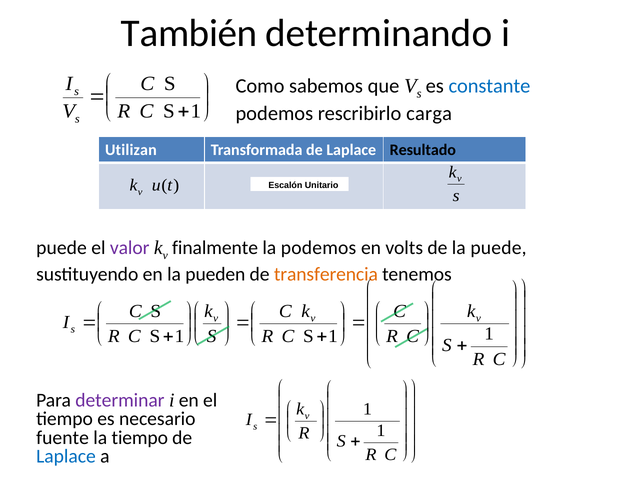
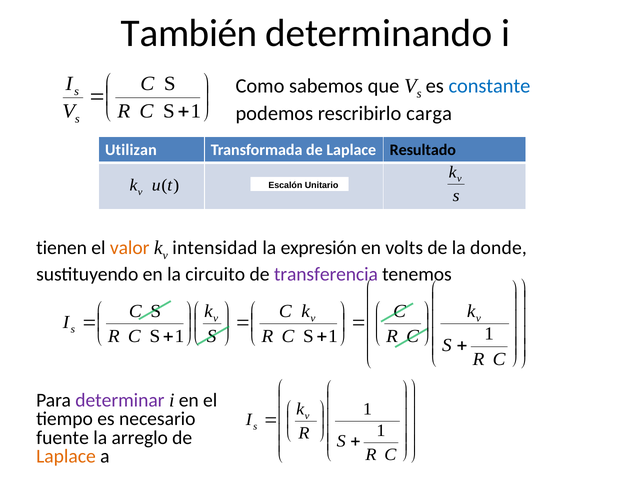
puede at (61, 247): puede -> tienen
valor colour: purple -> orange
finalmente: finalmente -> intensidad
la podemos: podemos -> expresión
la puede: puede -> donde
pueden: pueden -> circuito
transferencia colour: orange -> purple
la tiempo: tiempo -> arreglo
Laplace at (66, 456) colour: blue -> orange
